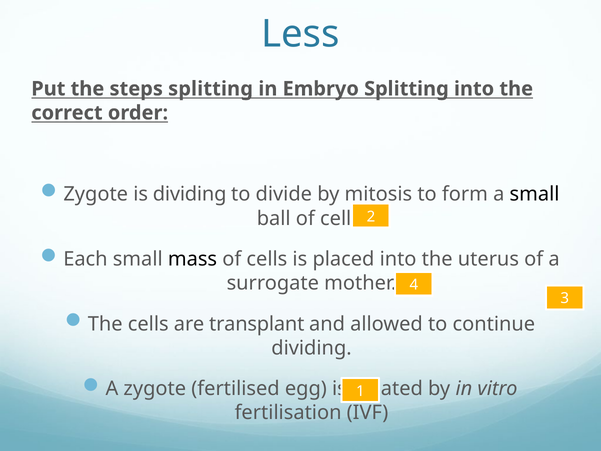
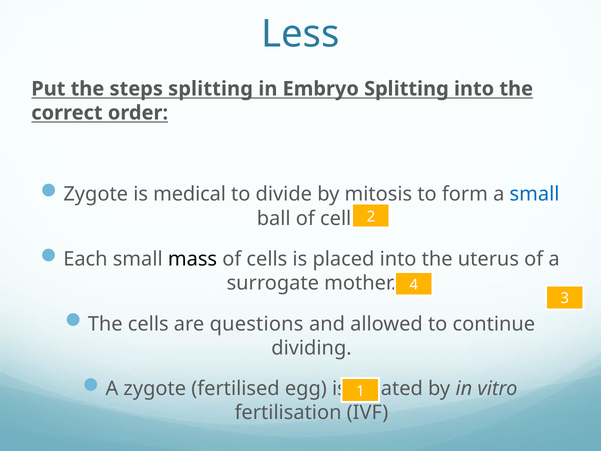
is dividing: dividing -> medical
small at (535, 194) colour: black -> blue
transplant: transplant -> questions
